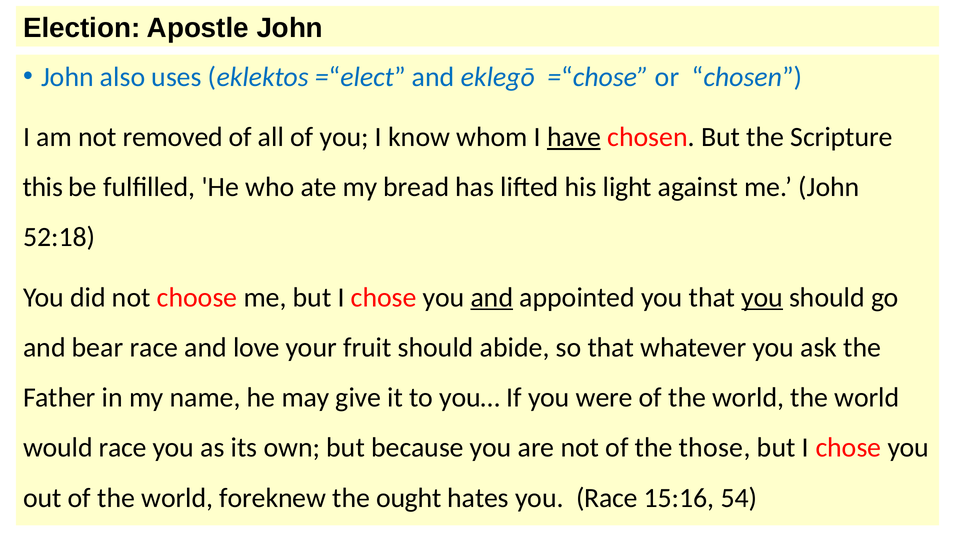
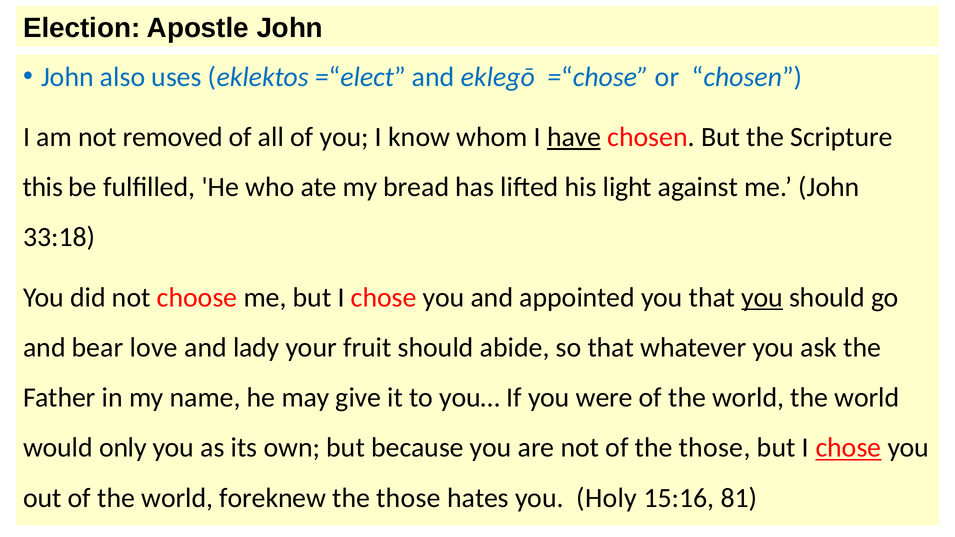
52:18: 52:18 -> 33:18
and at (492, 297) underline: present -> none
bear race: race -> love
love: love -> lady
would race: race -> only
chose at (848, 448) underline: none -> present
ought at (409, 498): ought -> those
you Race: Race -> Holy
54: 54 -> 81
